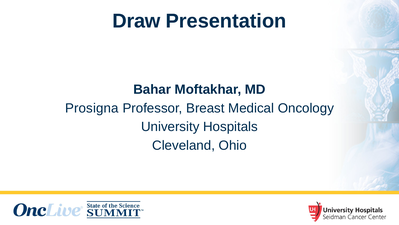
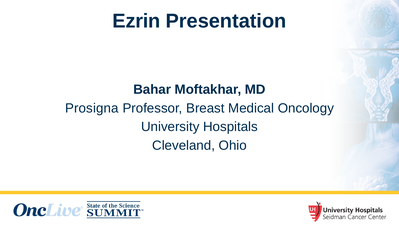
Draw: Draw -> Ezrin
